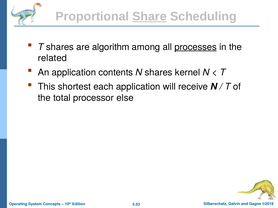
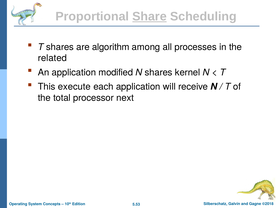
processes underline: present -> none
contents: contents -> modified
shortest: shortest -> execute
else: else -> next
